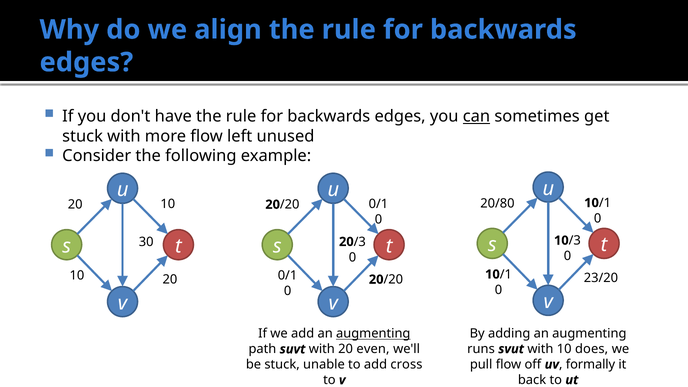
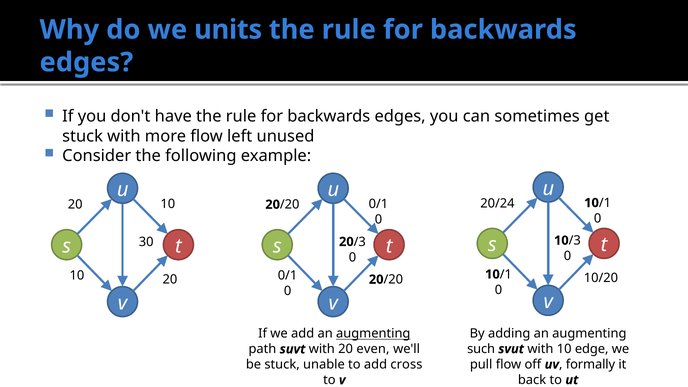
align: align -> units
can underline: present -> none
20/80: 20/80 -> 20/24
23/20: 23/20 -> 10/20
runs: runs -> such
does: does -> edge
